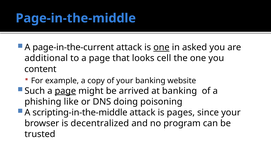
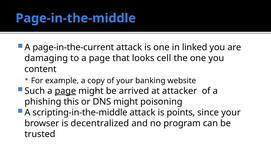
one at (161, 48) underline: present -> none
asked: asked -> linked
additional: additional -> damaging
at banking: banking -> attacker
like: like -> this
DNS doing: doing -> might
pages: pages -> points
